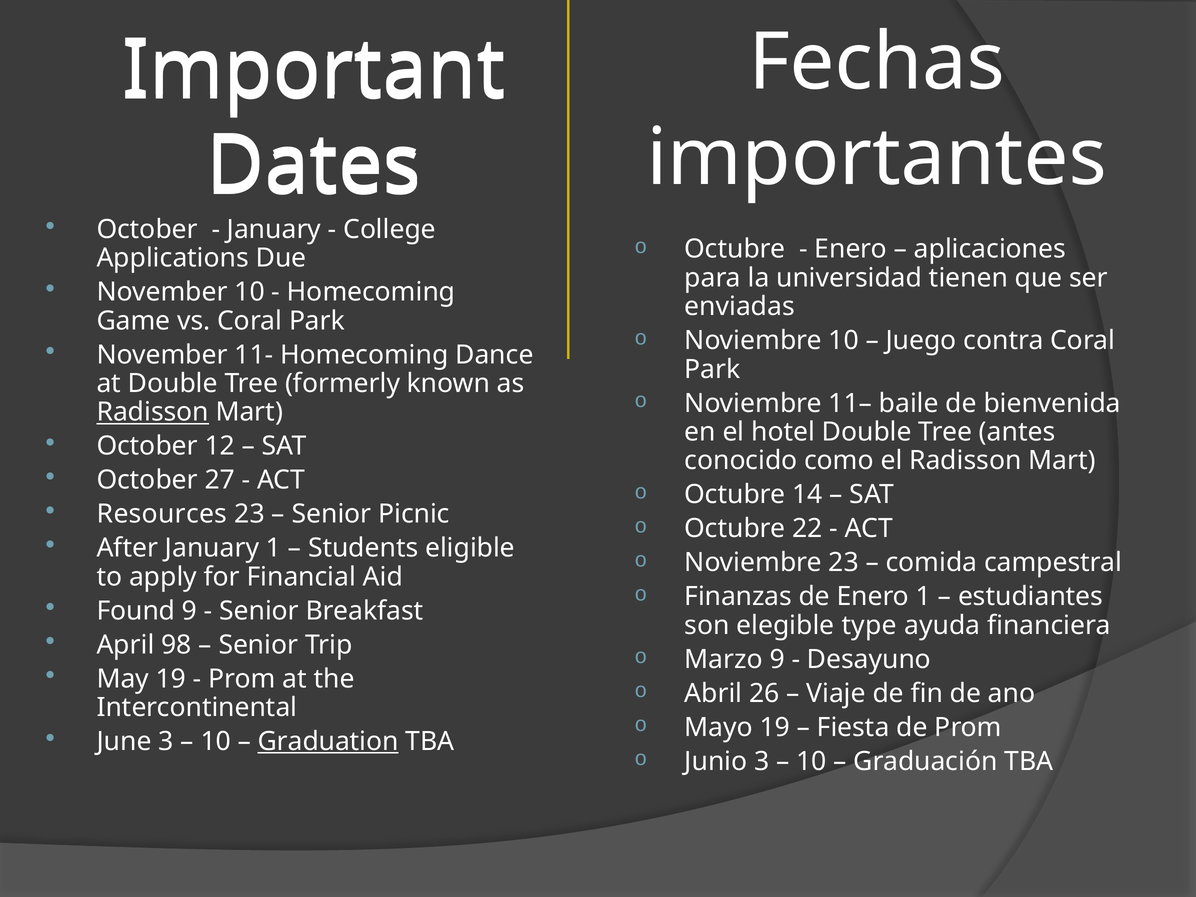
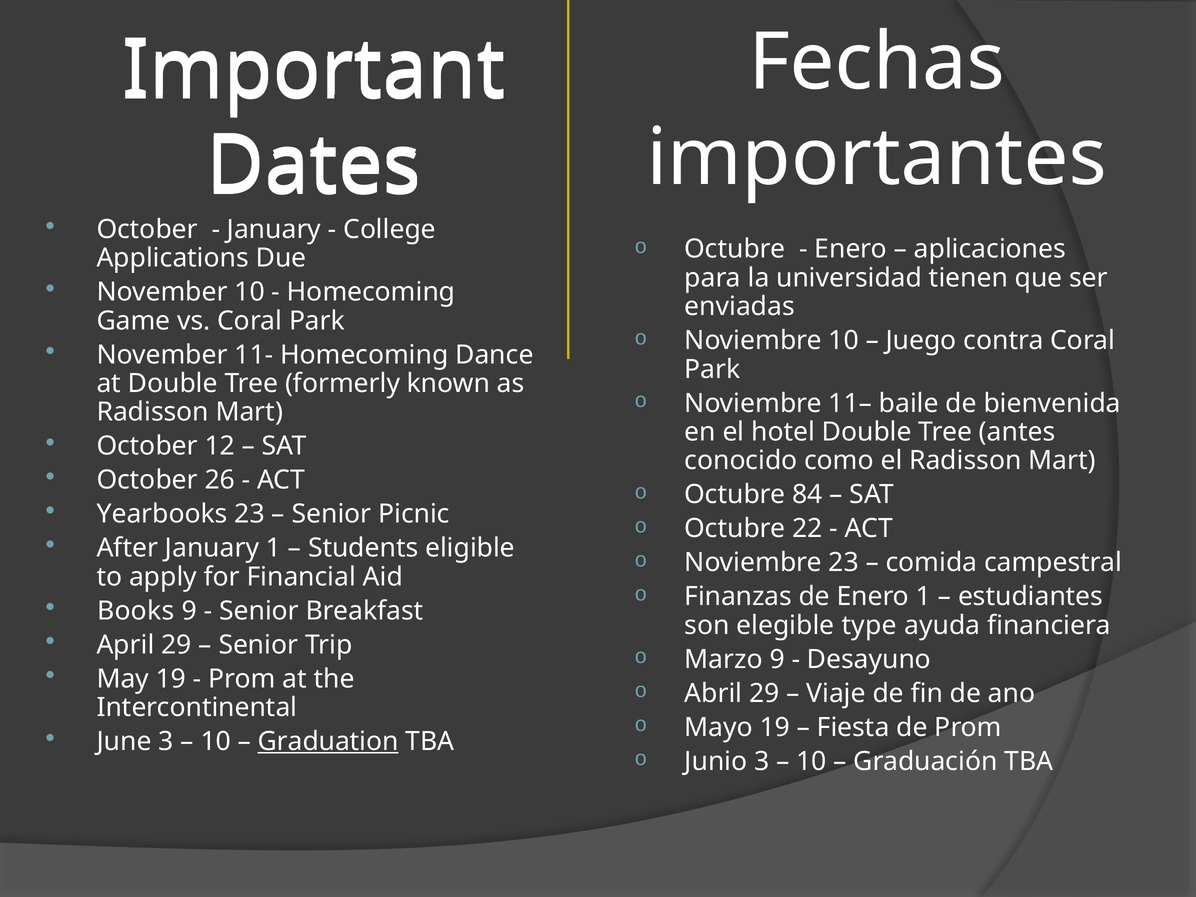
Radisson at (153, 412) underline: present -> none
27: 27 -> 26
14: 14 -> 84
Resources: Resources -> Yearbooks
Found: Found -> Books
April 98: 98 -> 29
Abril 26: 26 -> 29
